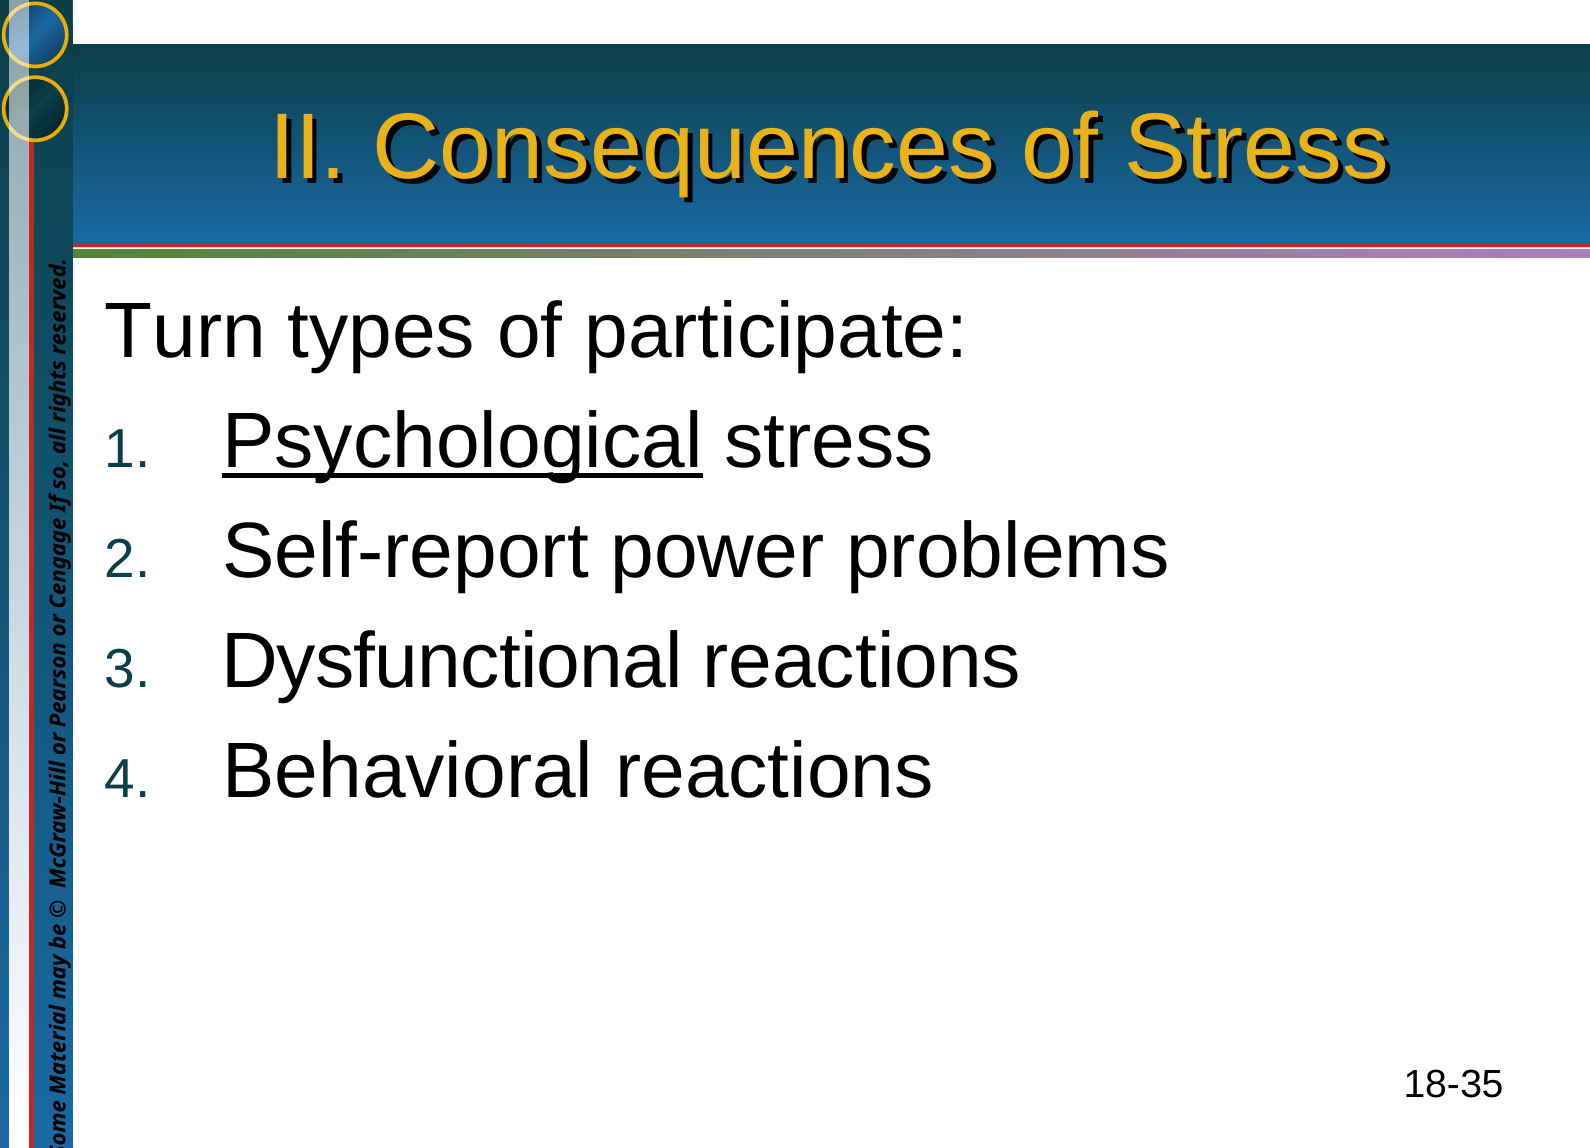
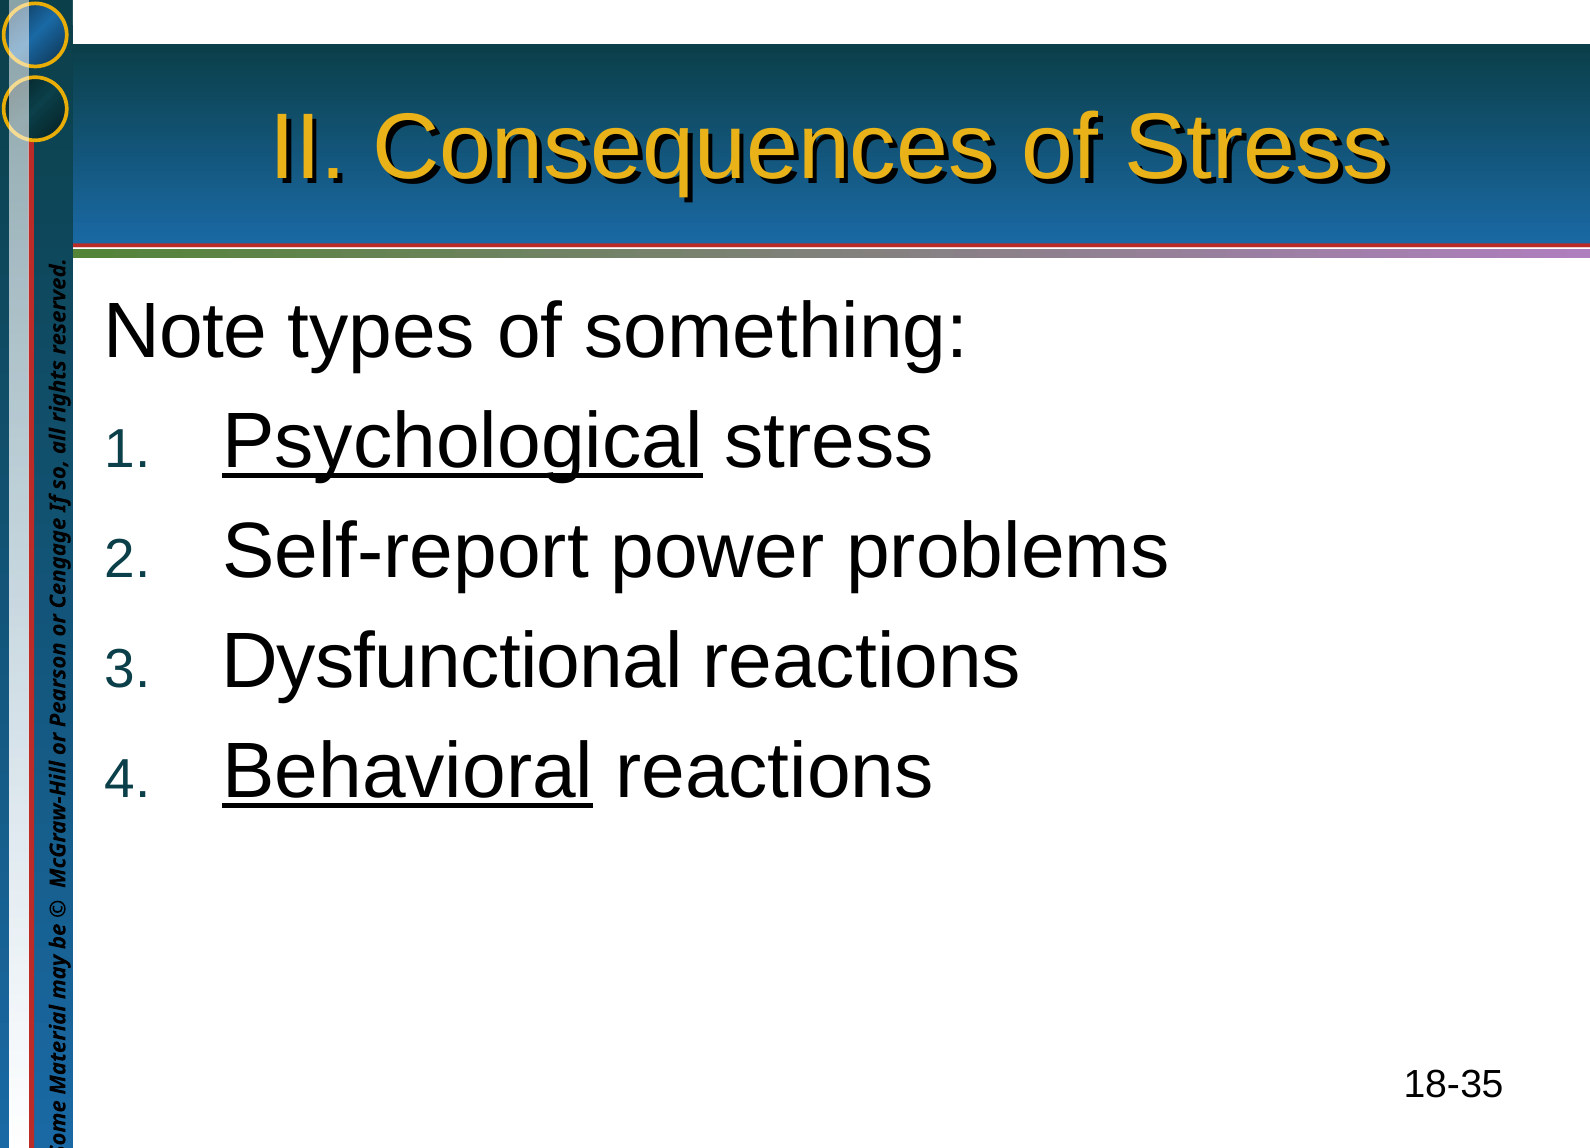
Turn: Turn -> Note
participate: participate -> something
Behavioral underline: none -> present
